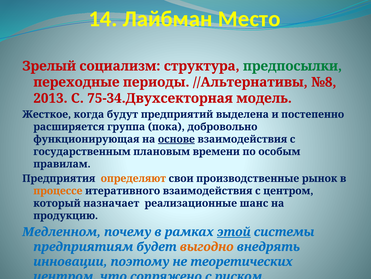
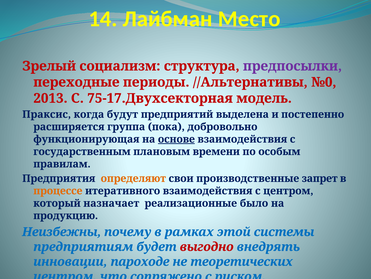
предпосылки colour: green -> purple
№8: №8 -> №0
75-34.Двухсекторная: 75-34.Двухсекторная -> 75-17.Двухсекторная
Жесткое: Жесткое -> Праксис
рынок: рынок -> запрет
шанс: шанс -> было
Медленном: Медленном -> Неизбежны
этой underline: present -> none
выгодно colour: orange -> red
поэтому: поэтому -> пароходе
